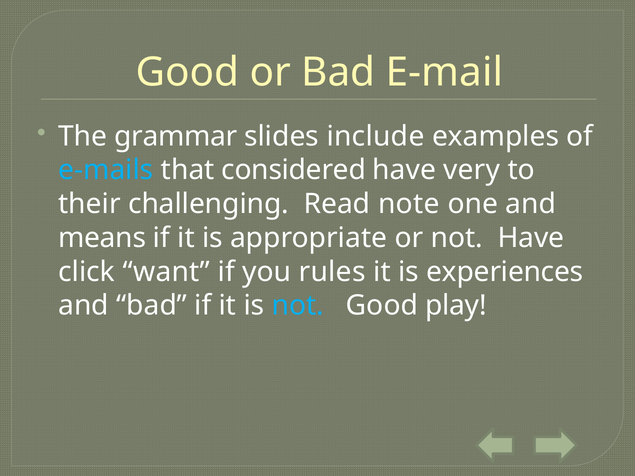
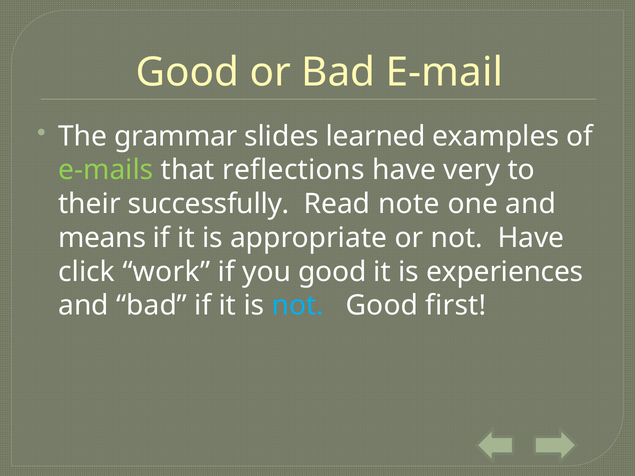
include: include -> learned
e-mails colour: light blue -> light green
considered: considered -> reflections
challenging: challenging -> successfully
want: want -> work
you rules: rules -> good
play: play -> first
